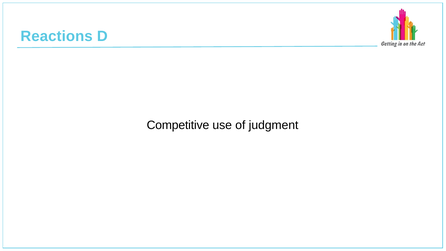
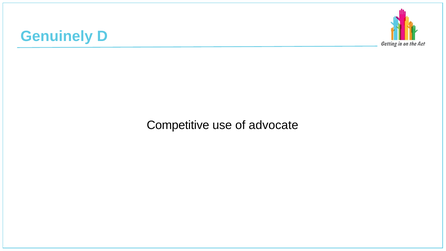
Reactions: Reactions -> Genuinely
judgment: judgment -> advocate
